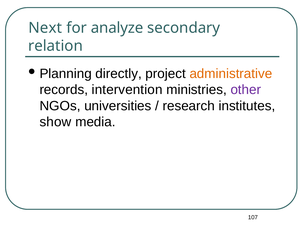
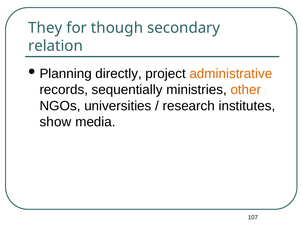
Next: Next -> They
analyze: analyze -> though
intervention: intervention -> sequentially
other colour: purple -> orange
